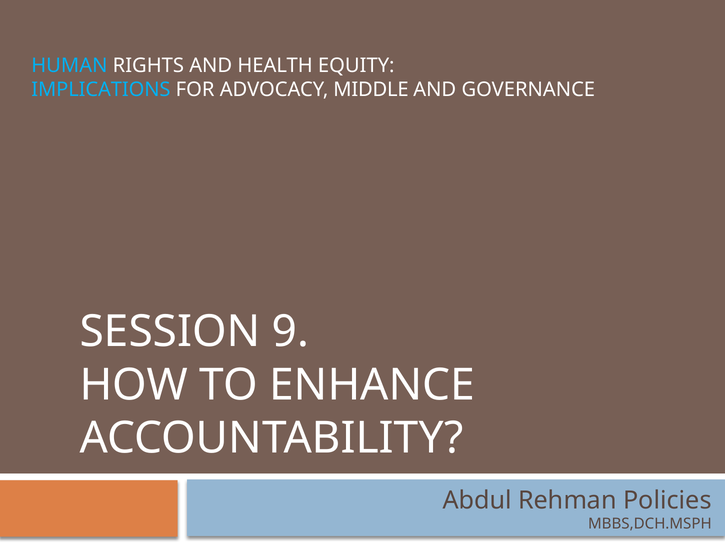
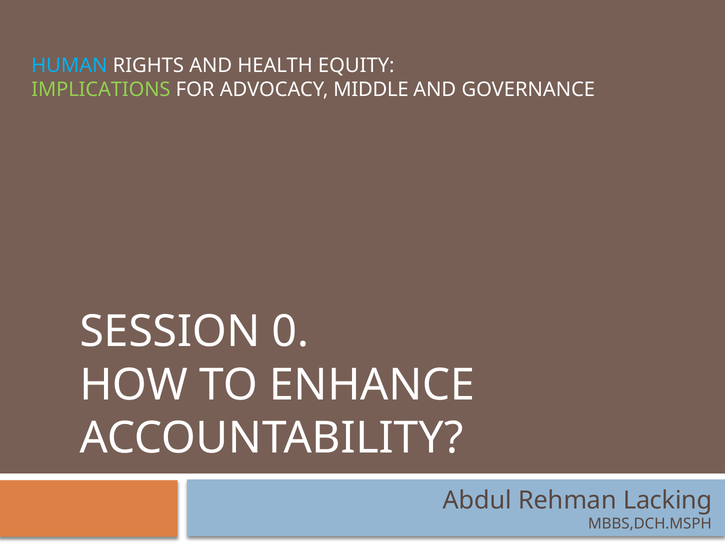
IMPLICATIONS colour: light blue -> light green
9: 9 -> 0
Policies: Policies -> Lacking
